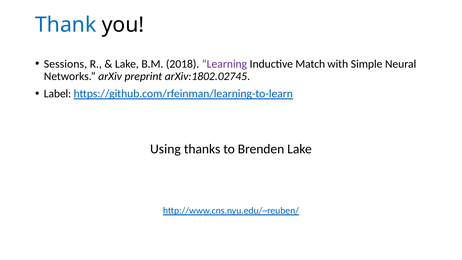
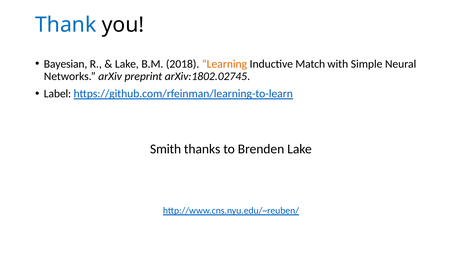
Sessions: Sessions -> Bayesian
Learning colour: purple -> orange
Using: Using -> Smith
